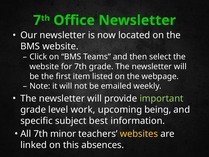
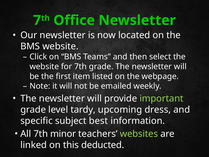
work: work -> tardy
being: being -> dress
websites colour: yellow -> light green
absences: absences -> deducted
